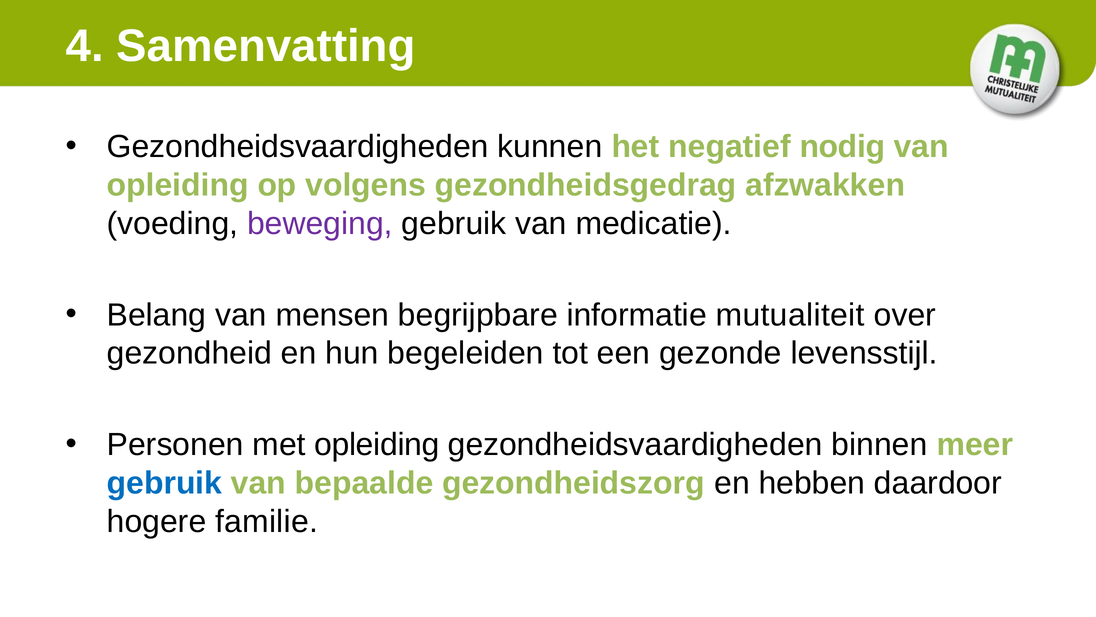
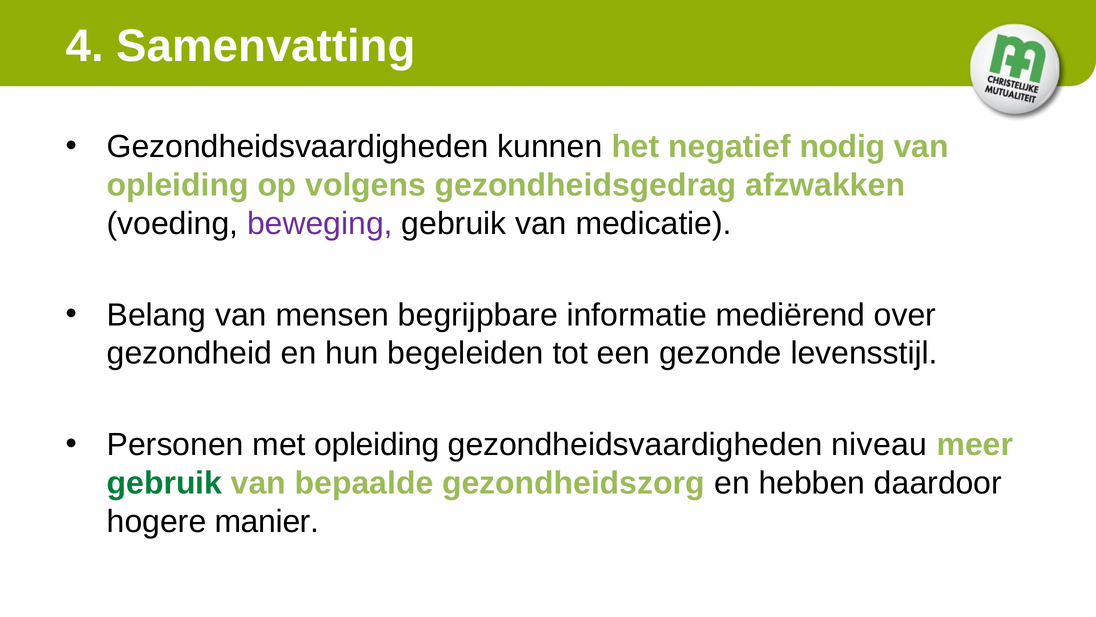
mutualiteit: mutualiteit -> mediërend
binnen: binnen -> niveau
gebruik at (164, 483) colour: blue -> green
familie: familie -> manier
